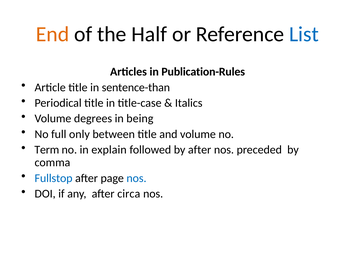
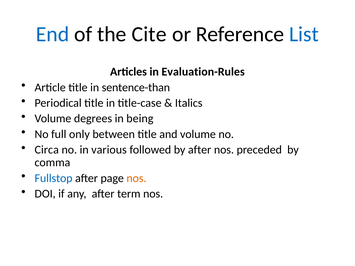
End colour: orange -> blue
Half: Half -> Cite
Publication-Rules: Publication-Rules -> Evaluation-Rules
Term: Term -> Circa
explain: explain -> various
nos at (137, 178) colour: blue -> orange
circa: circa -> term
